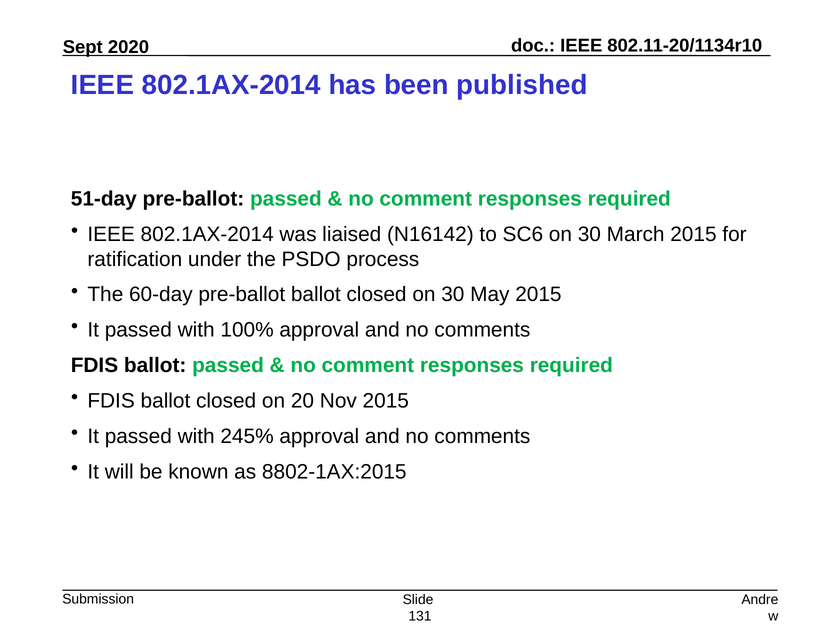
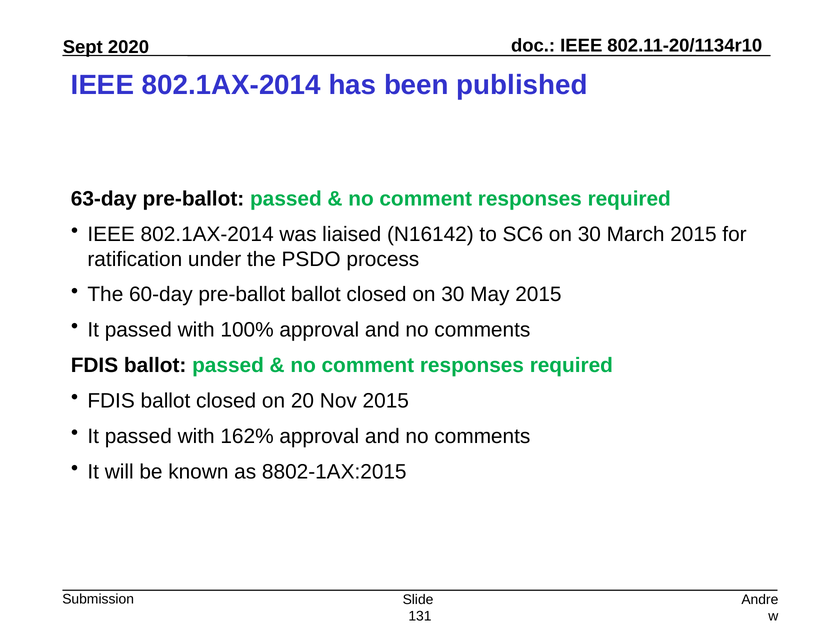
51-day: 51-day -> 63-day
245%: 245% -> 162%
